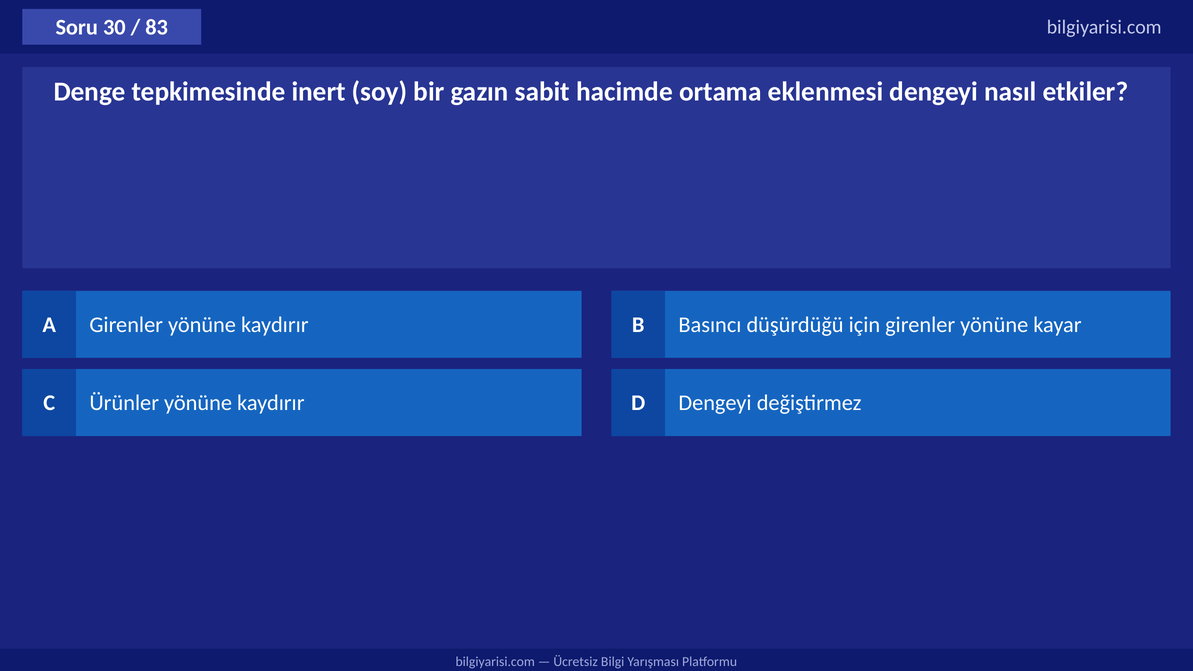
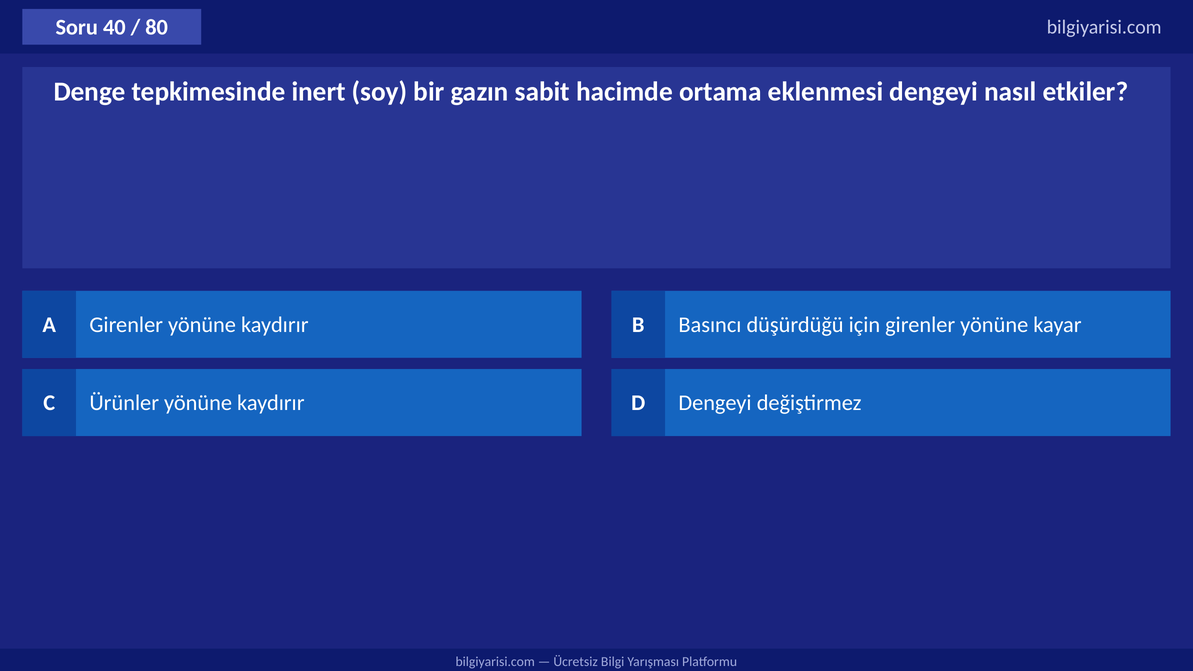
30: 30 -> 40
83: 83 -> 80
